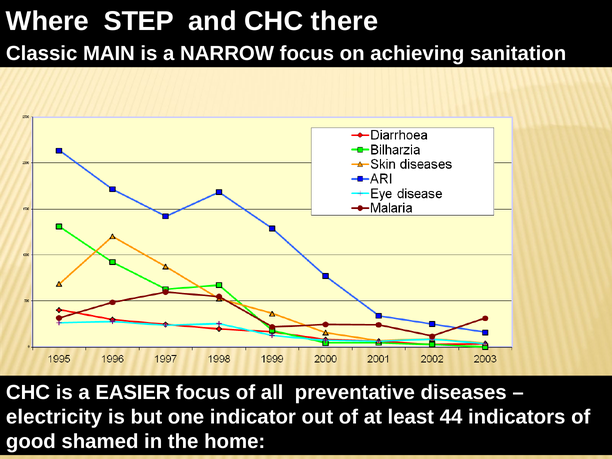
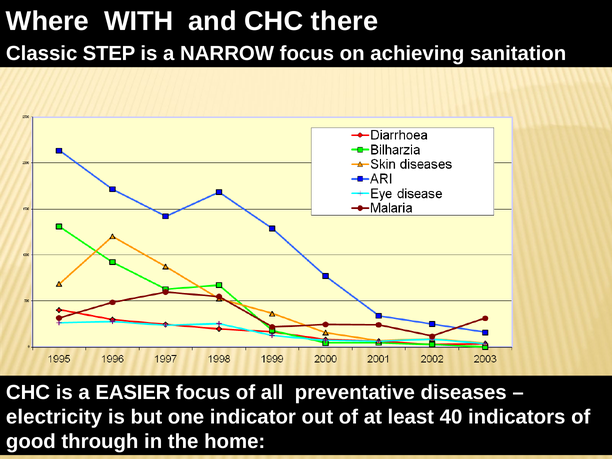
STEP: STEP -> WITH
MAIN: MAIN -> STEP
44: 44 -> 40
shamed: shamed -> through
